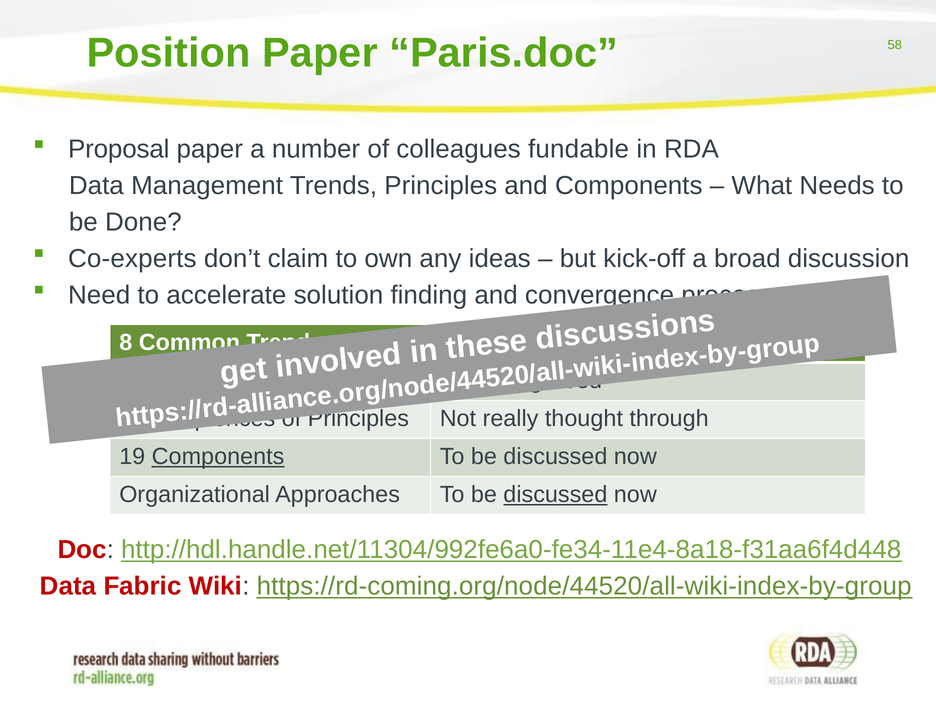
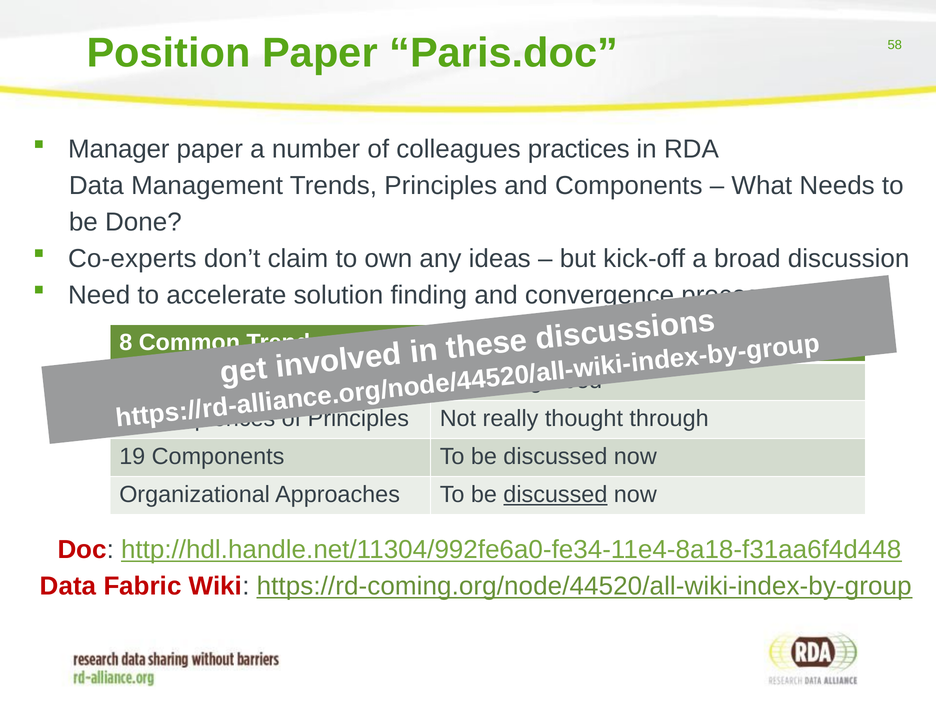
Proposal: Proposal -> Manager
fundable: fundable -> practices
Components at (218, 457) underline: present -> none
